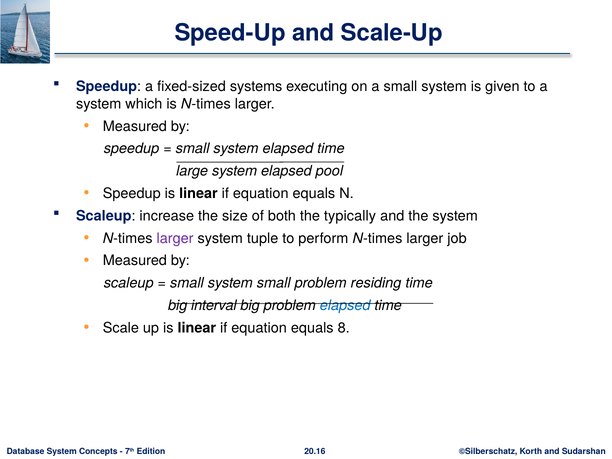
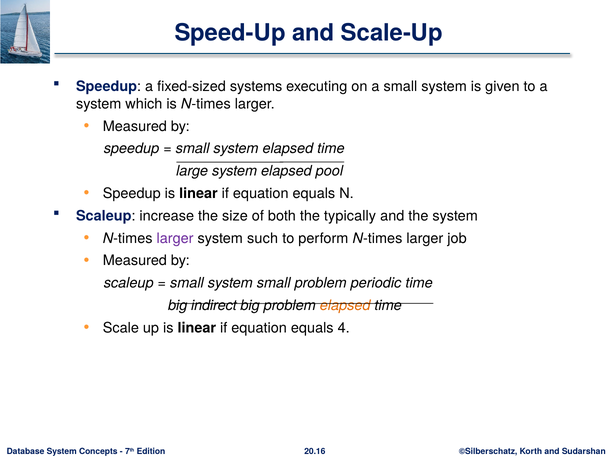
tuple: tuple -> such
residing: residing -> periodic
interval: interval -> indirect
elapsed at (345, 306) colour: blue -> orange
8: 8 -> 4
